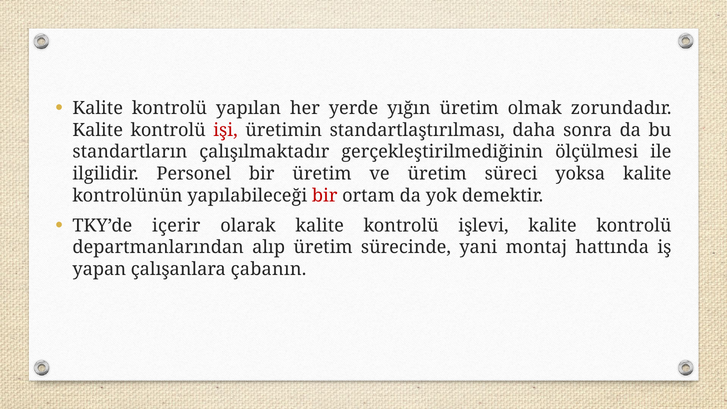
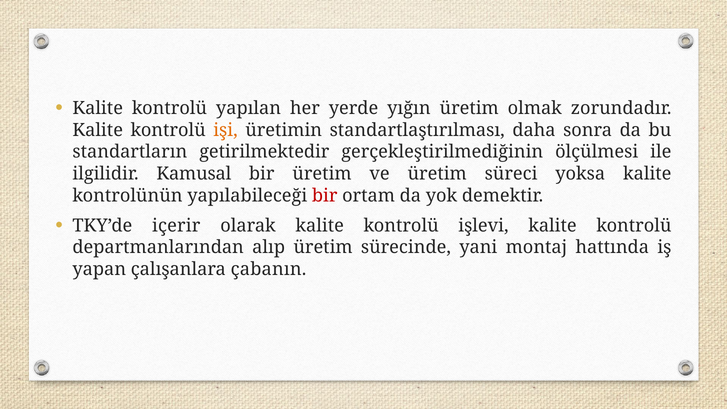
işi colour: red -> orange
çalışılmaktadır: çalışılmaktadır -> getirilmektedir
Personel: Personel -> Kamusal
